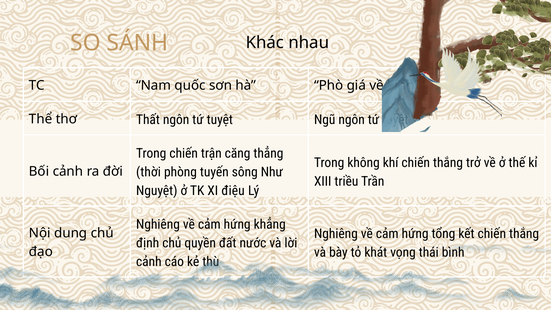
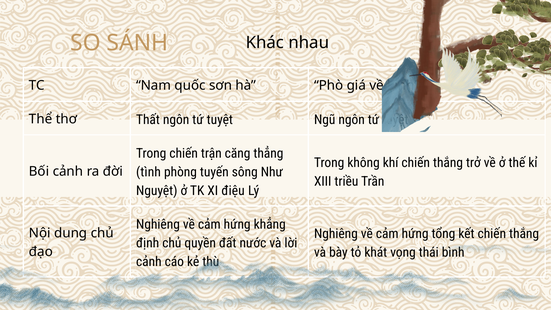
thời: thời -> tình
